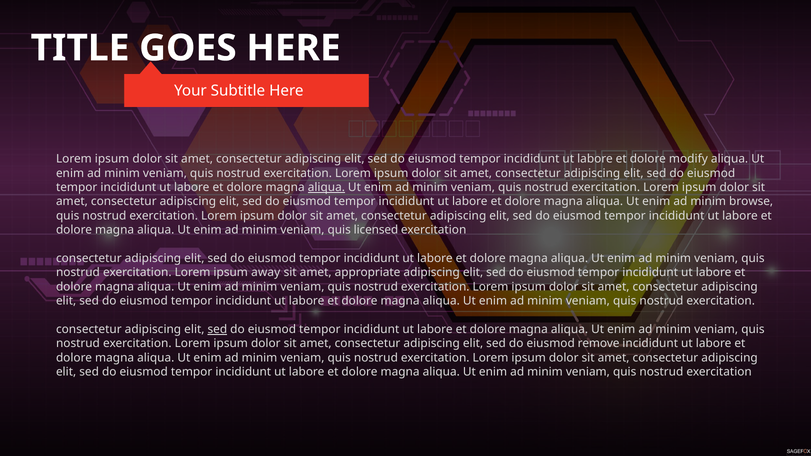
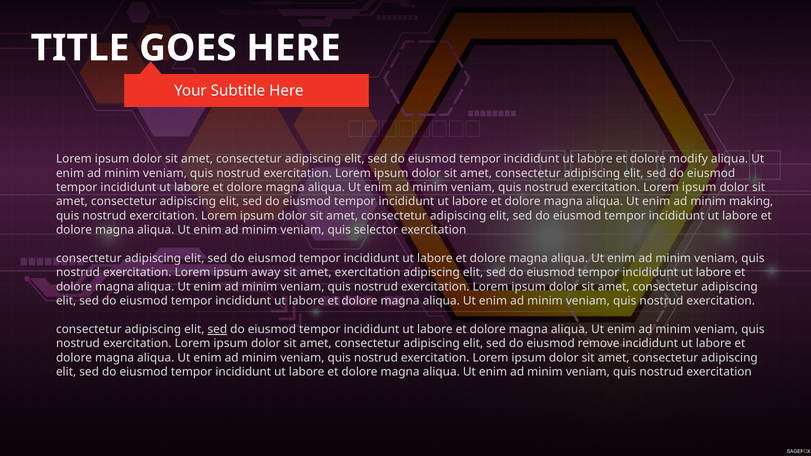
aliqua at (326, 187) underline: present -> none
browse: browse -> making
licensed: licensed -> selector
amet appropriate: appropriate -> exercitation
